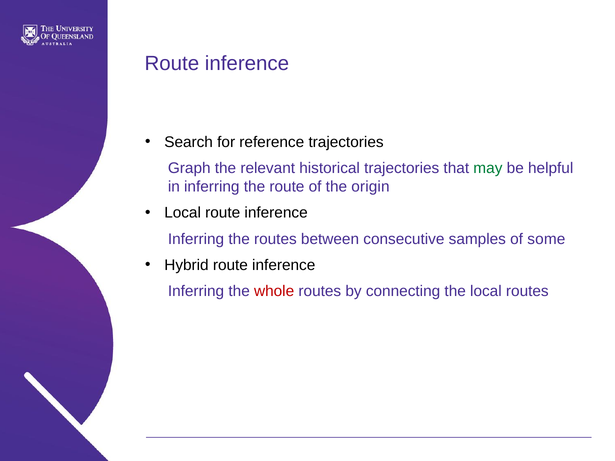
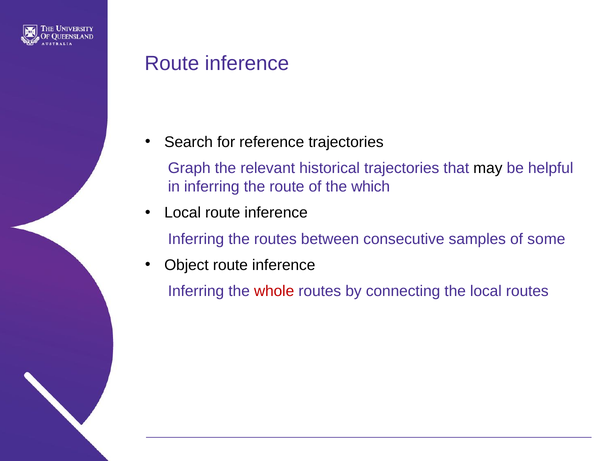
may colour: green -> black
origin: origin -> which
Hybrid: Hybrid -> Object
